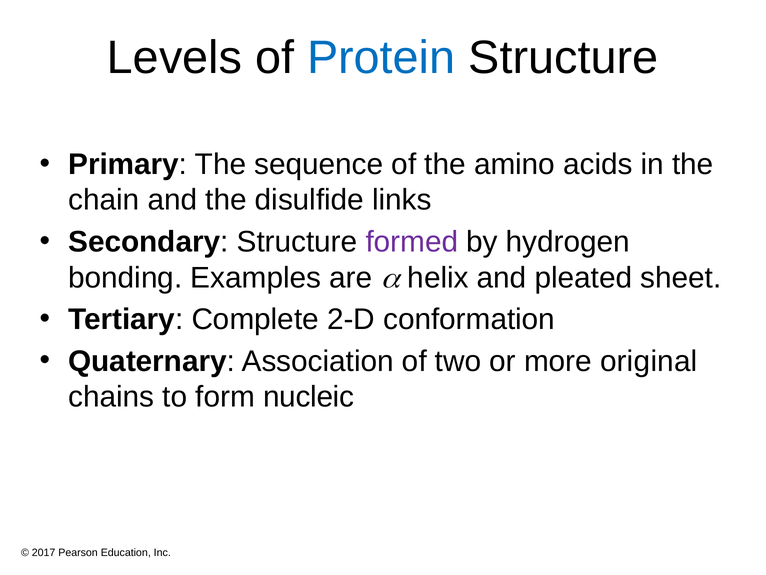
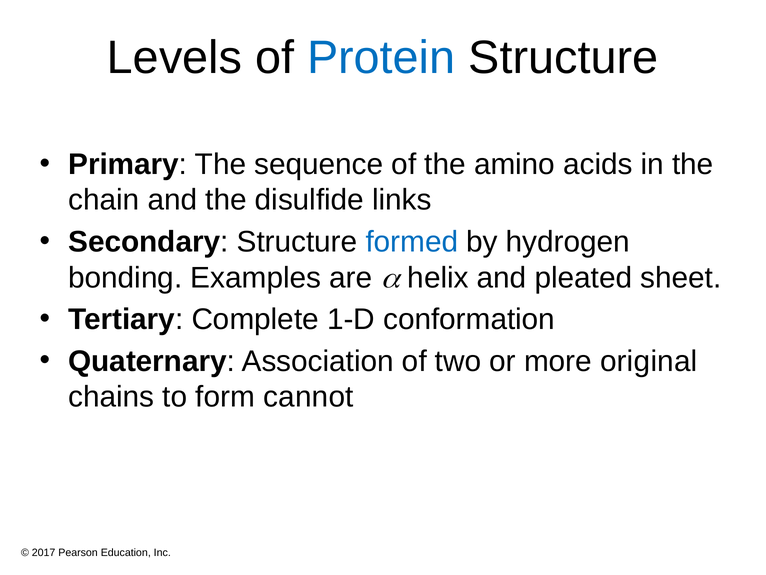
formed colour: purple -> blue
2-D: 2-D -> 1-D
nucleic: nucleic -> cannot
